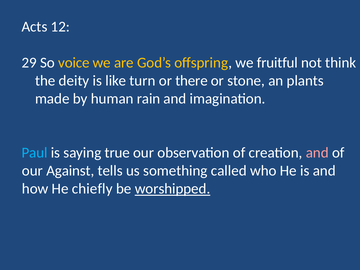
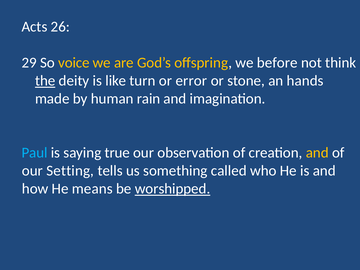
12: 12 -> 26
fruitful: fruitful -> before
the underline: none -> present
there: there -> error
plants: plants -> hands
and at (317, 153) colour: pink -> yellow
Against: Against -> Setting
chiefly: chiefly -> means
